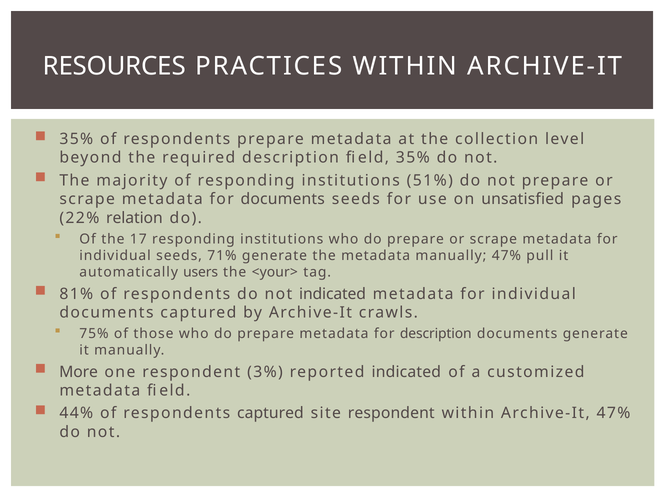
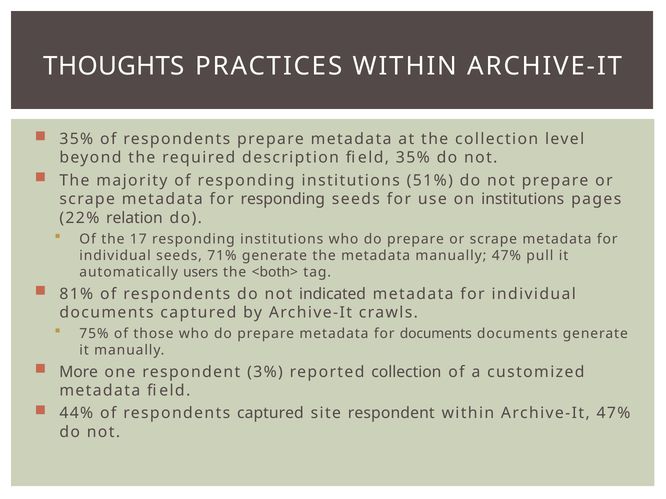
RESOURCES: RESOURCES -> THOUGHTS
for documents: documents -> responding
on unsatisfied: unsatisfied -> institutions
<your>: <your> -> <both>
for description: description -> documents
reported indicated: indicated -> collection
